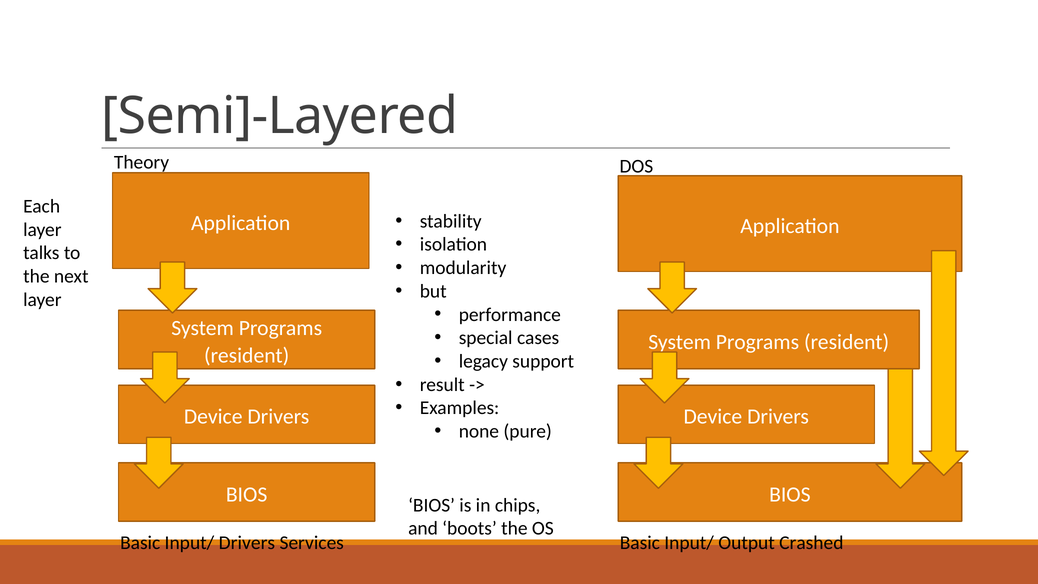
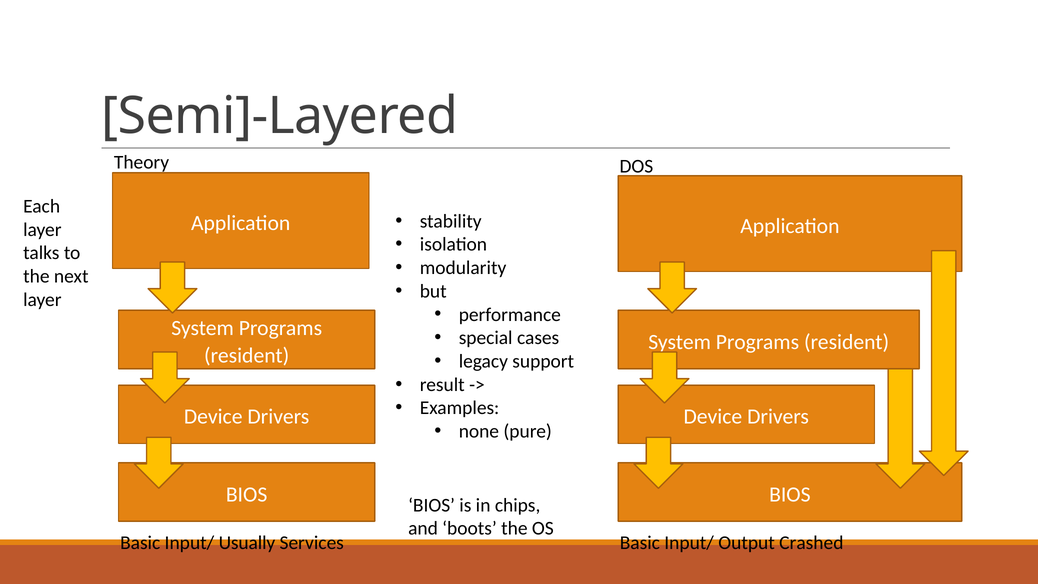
Input/ Drivers: Drivers -> Usually
